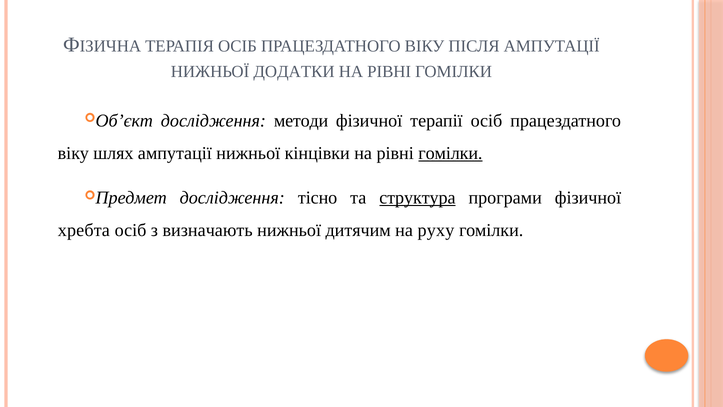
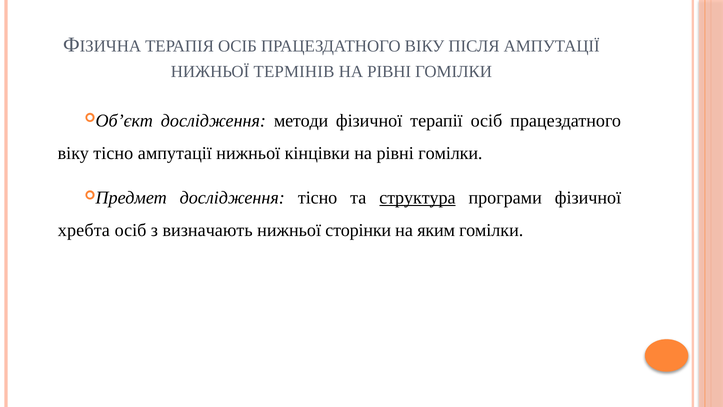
ДОДАТКИ: ДОДАТКИ -> ТЕРМІНІВ
віку шлях: шлях -> тісно
гомілки at (450, 153) underline: present -> none
дитячим: дитячим -> сторінки
руху: руху -> яким
